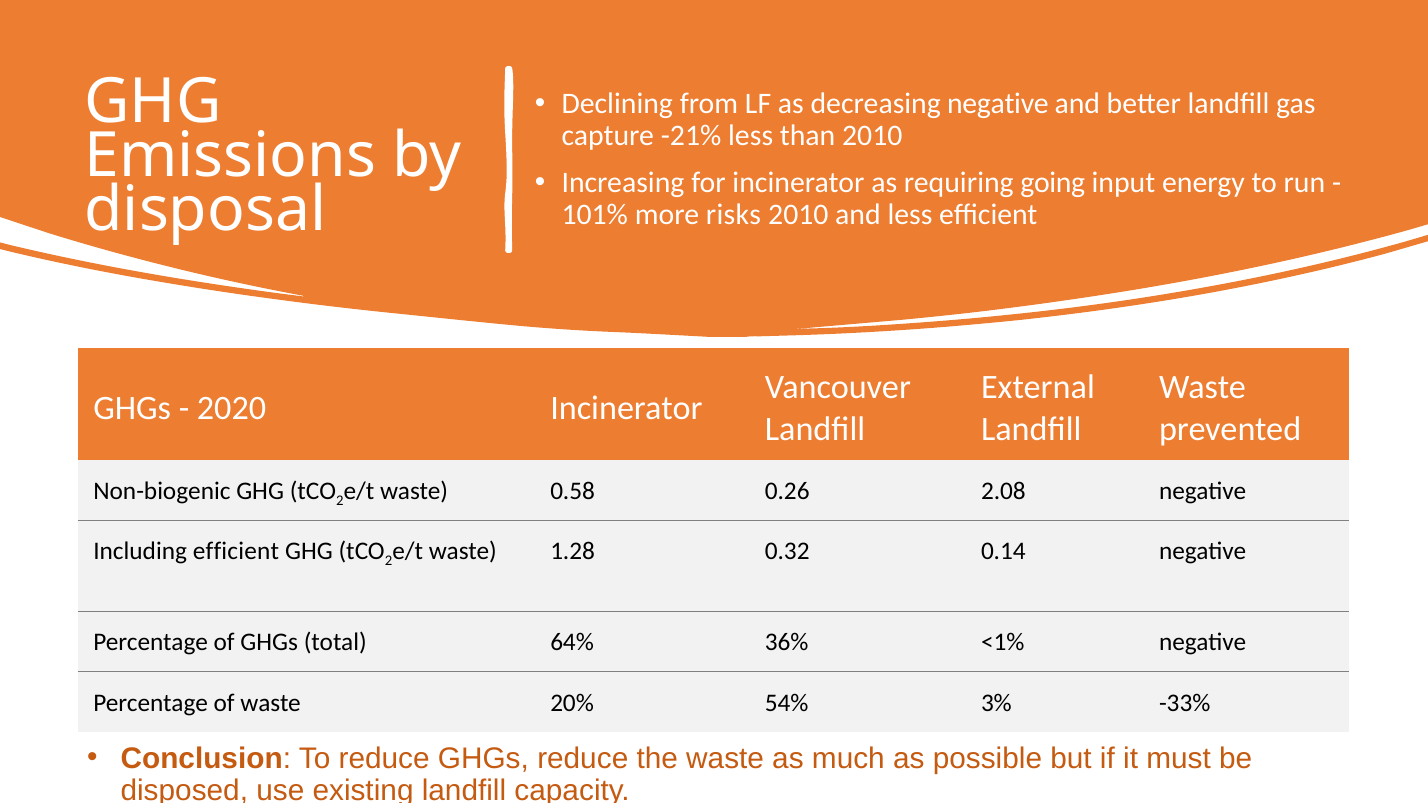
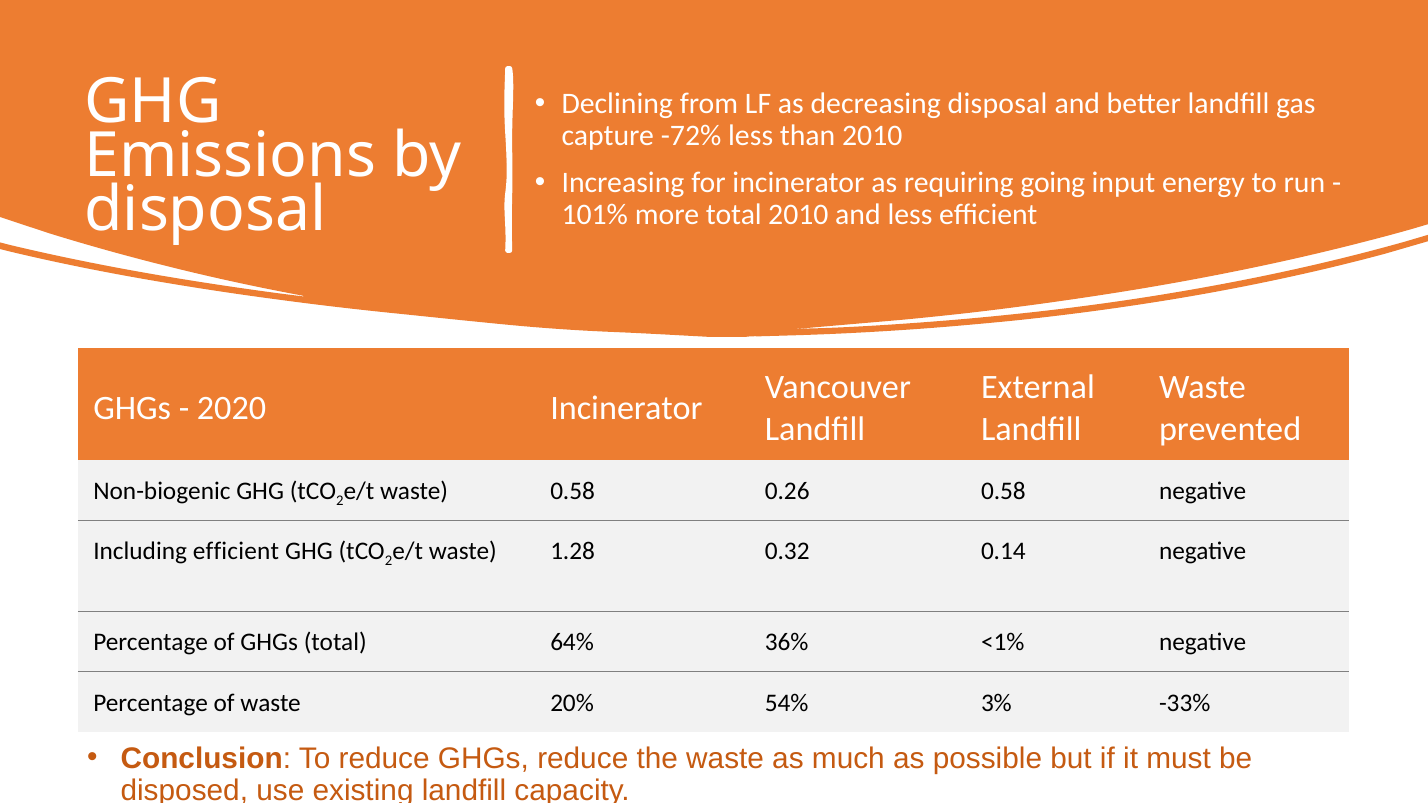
decreasing negative: negative -> disposal
-21%: -21% -> -72%
more risks: risks -> total
0.26 2.08: 2.08 -> 0.58
